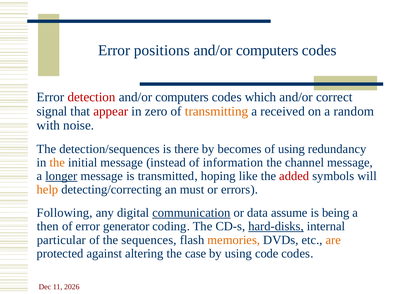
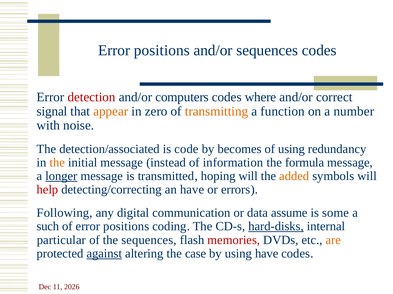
computers at (267, 50): computers -> sequences
which: which -> where
appear colour: red -> orange
received: received -> function
random: random -> number
detection/sequences: detection/sequences -> detection/associated
there: there -> code
channel: channel -> formula
hoping like: like -> will
added colour: red -> orange
help colour: orange -> red
an must: must -> have
communication underline: present -> none
being: being -> some
then: then -> such
of error generator: generator -> positions
memories colour: orange -> red
against underline: none -> present
using code: code -> have
